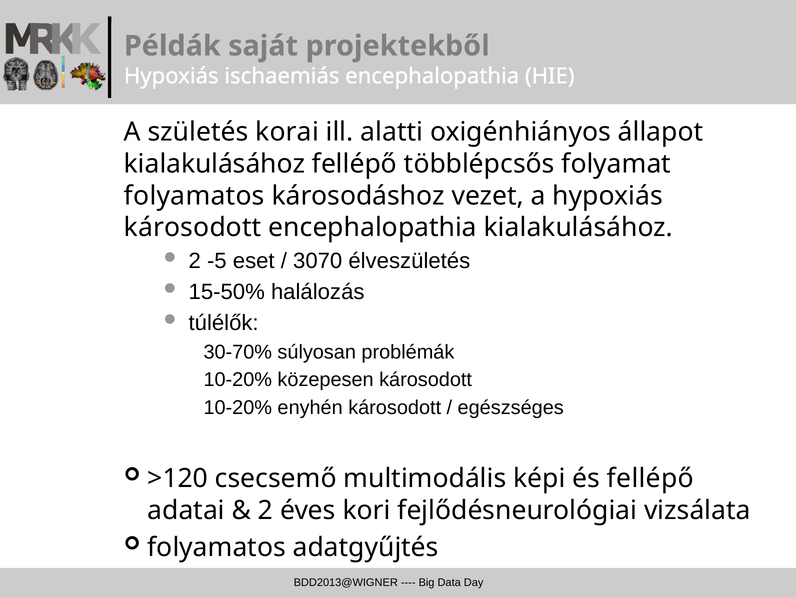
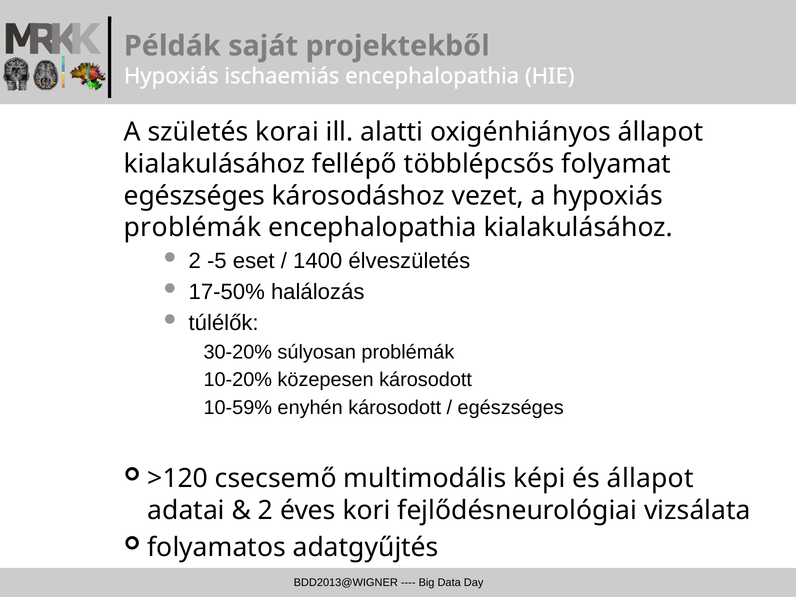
folyamatos at (194, 196): folyamatos -> egészséges
károsodott at (193, 228): károsodott -> problémák
3070: 3070 -> 1400
15-50%: 15-50% -> 17-50%
30-70%: 30-70% -> 30-20%
10-20% at (238, 408): 10-20% -> 10-59%
és fellépő: fellépő -> állapot
